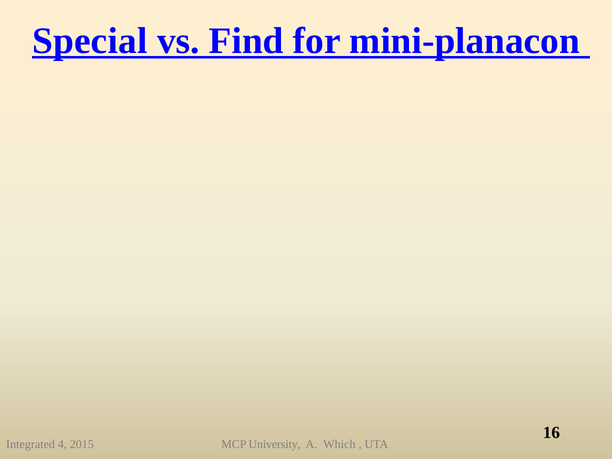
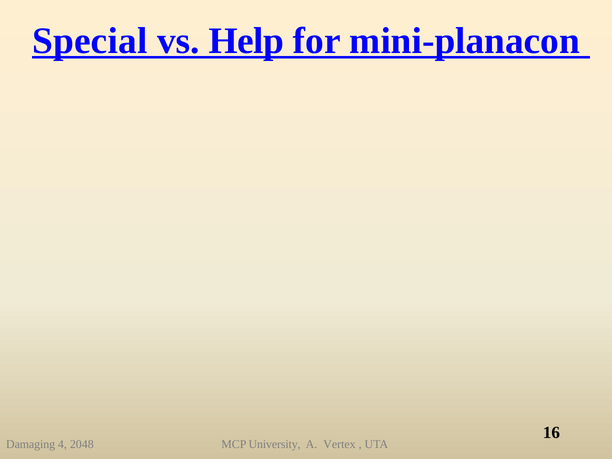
Find: Find -> Help
Integrated: Integrated -> Damaging
2015: 2015 -> 2048
Which: Which -> Vertex
